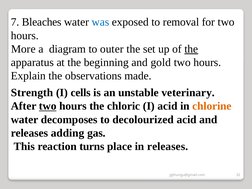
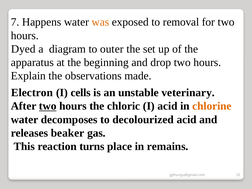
Bleaches: Bleaches -> Happens
was colour: blue -> orange
More: More -> Dyed
the at (191, 49) underline: present -> none
gold: gold -> drop
Strength: Strength -> Electron
adding: adding -> beaker
in releases: releases -> remains
